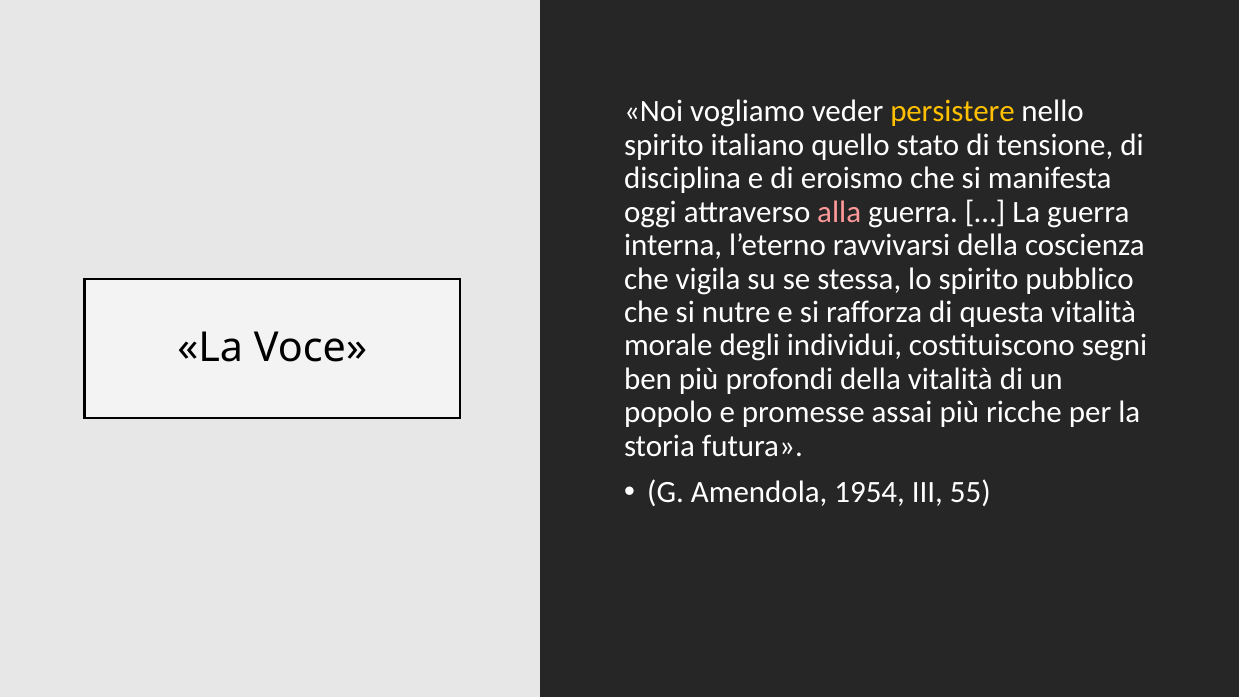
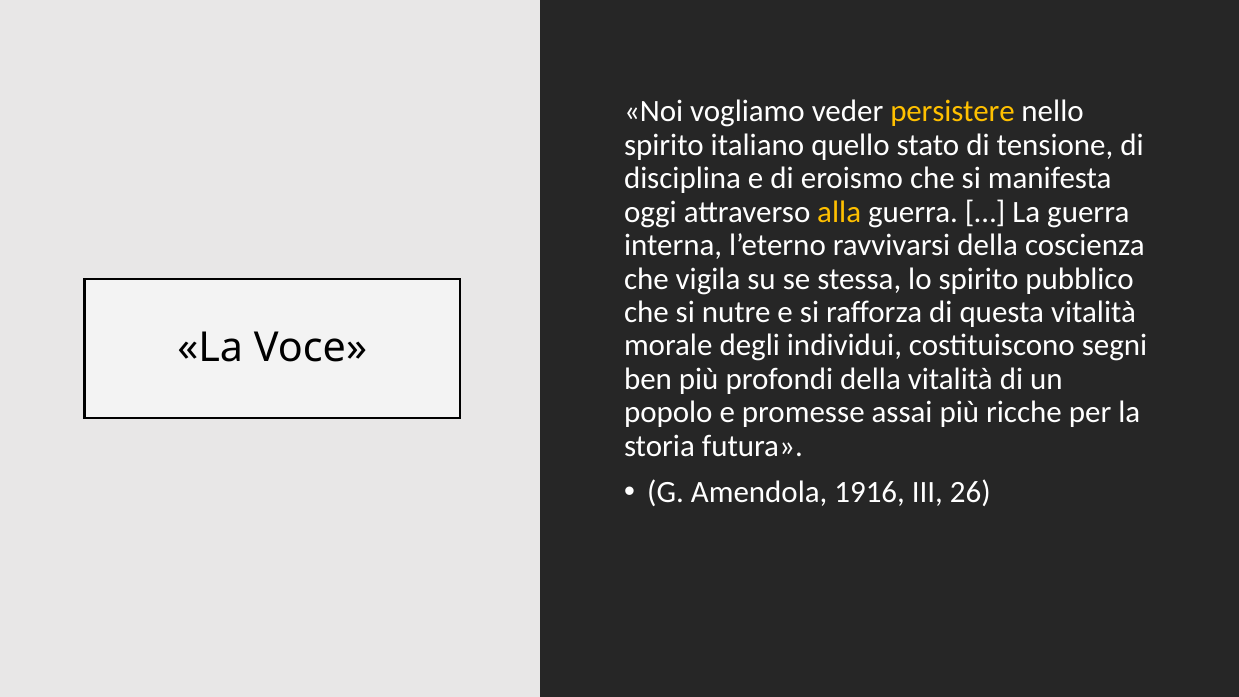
alla colour: pink -> yellow
1954: 1954 -> 1916
55: 55 -> 26
